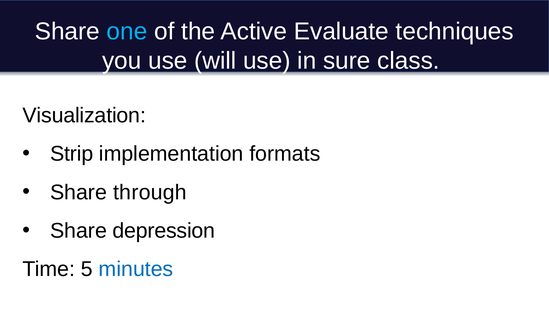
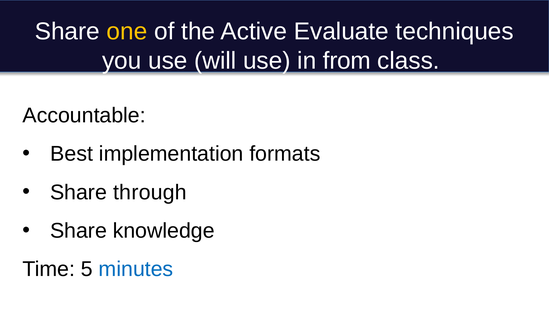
one colour: light blue -> yellow
sure: sure -> from
Visualization: Visualization -> Accountable
Strip: Strip -> Best
depression: depression -> knowledge
